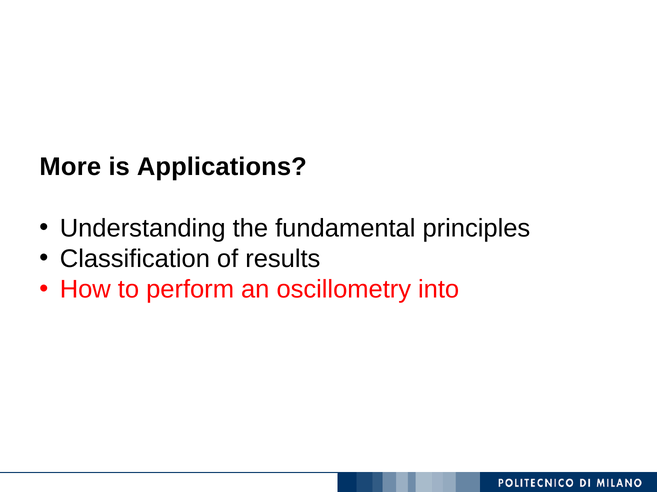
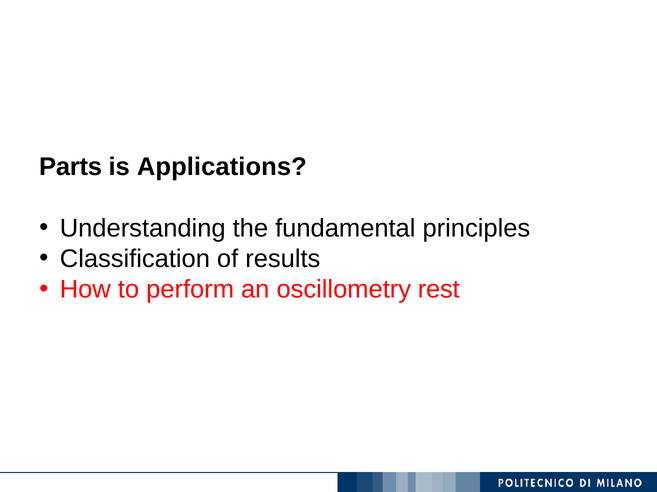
More: More -> Parts
into: into -> rest
